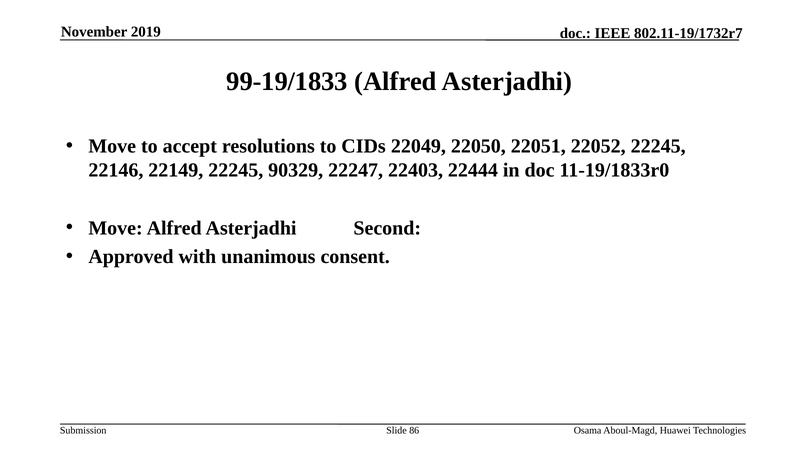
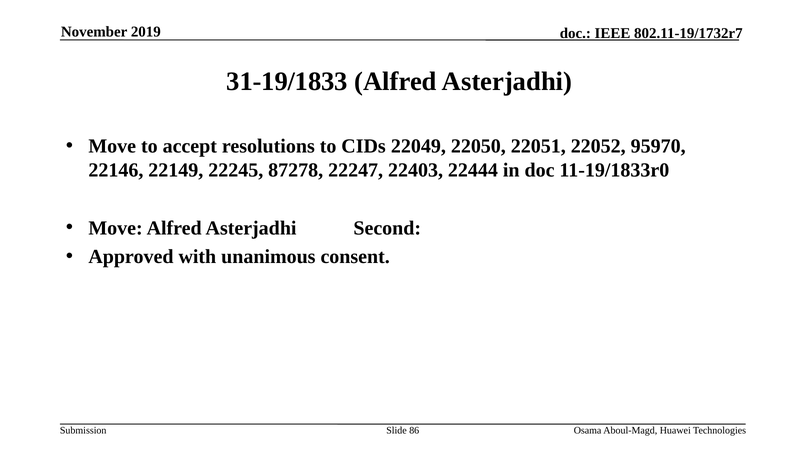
99-19/1833: 99-19/1833 -> 31-19/1833
22052 22245: 22245 -> 95970
90329: 90329 -> 87278
